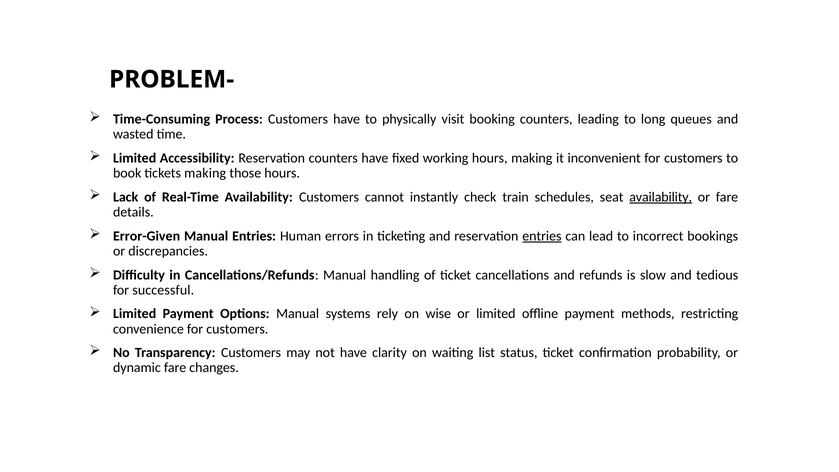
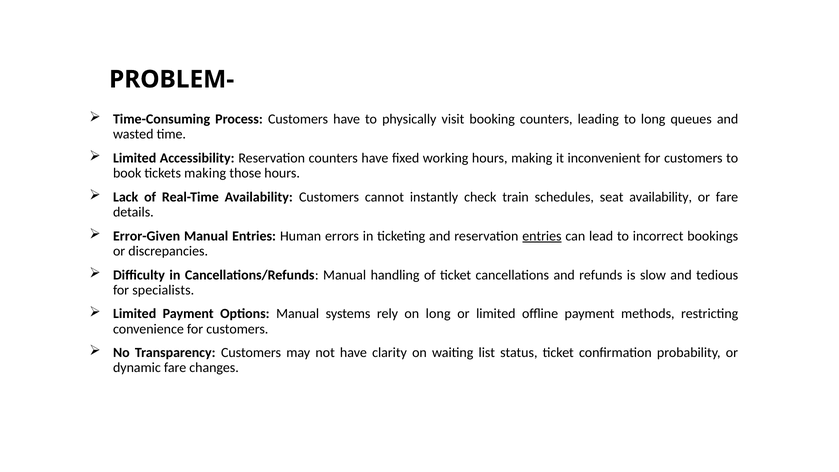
availability at (661, 197) underline: present -> none
successful: successful -> specialists
on wise: wise -> long
